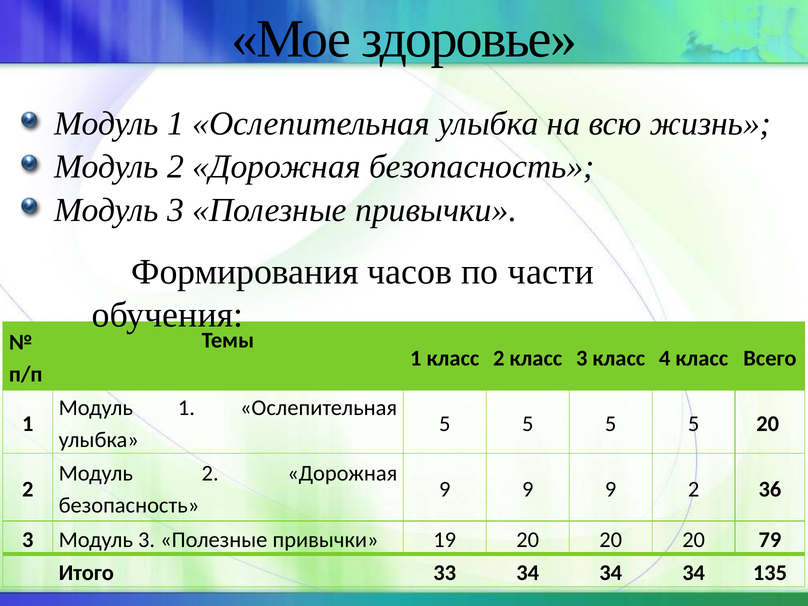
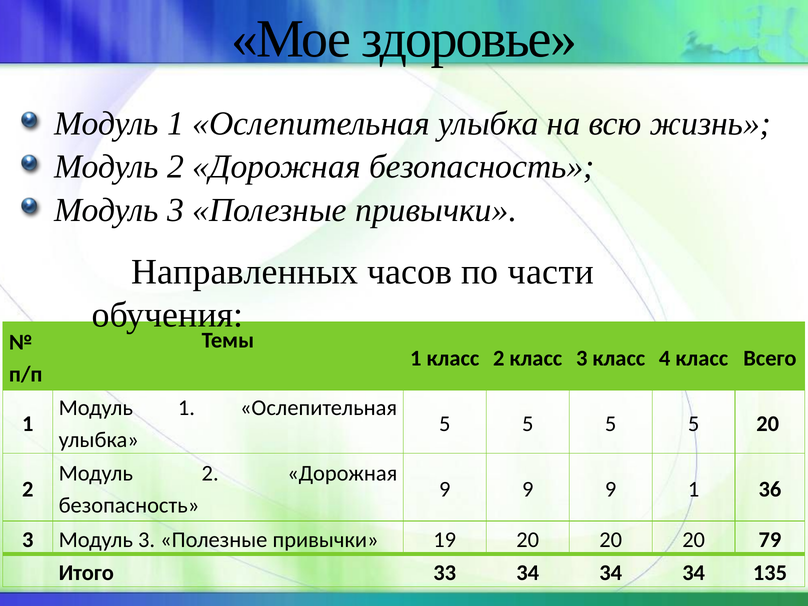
Формирования: Формирования -> Направленных
9 2: 2 -> 1
